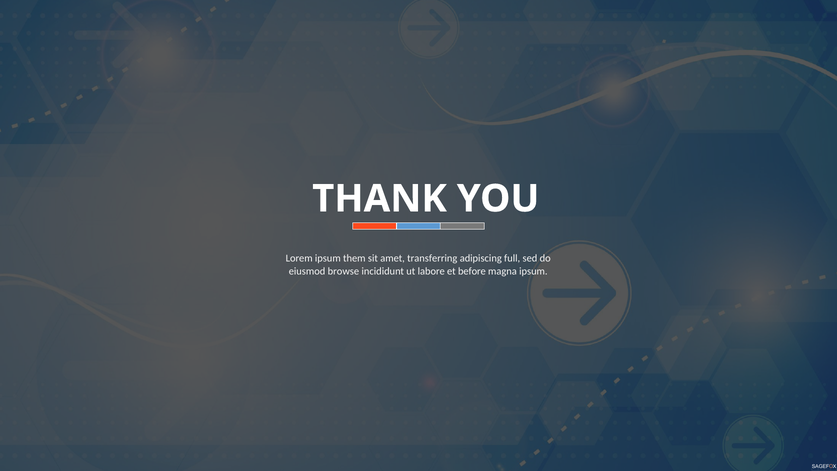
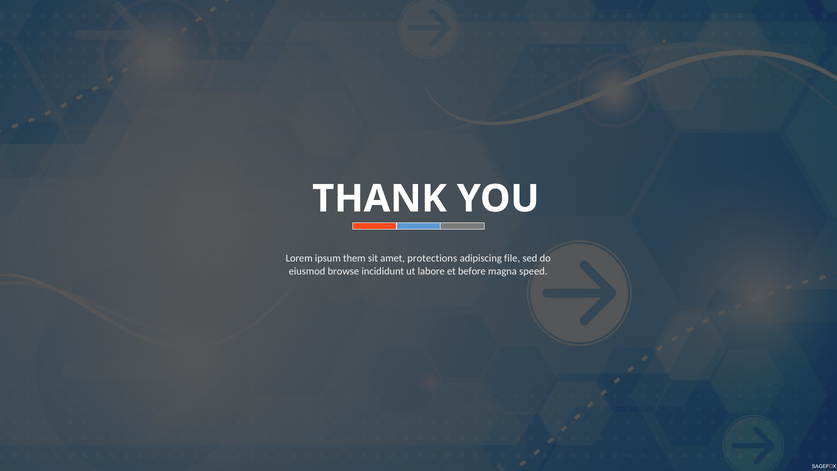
transferring: transferring -> protections
full: full -> file
magna ipsum: ipsum -> speed
